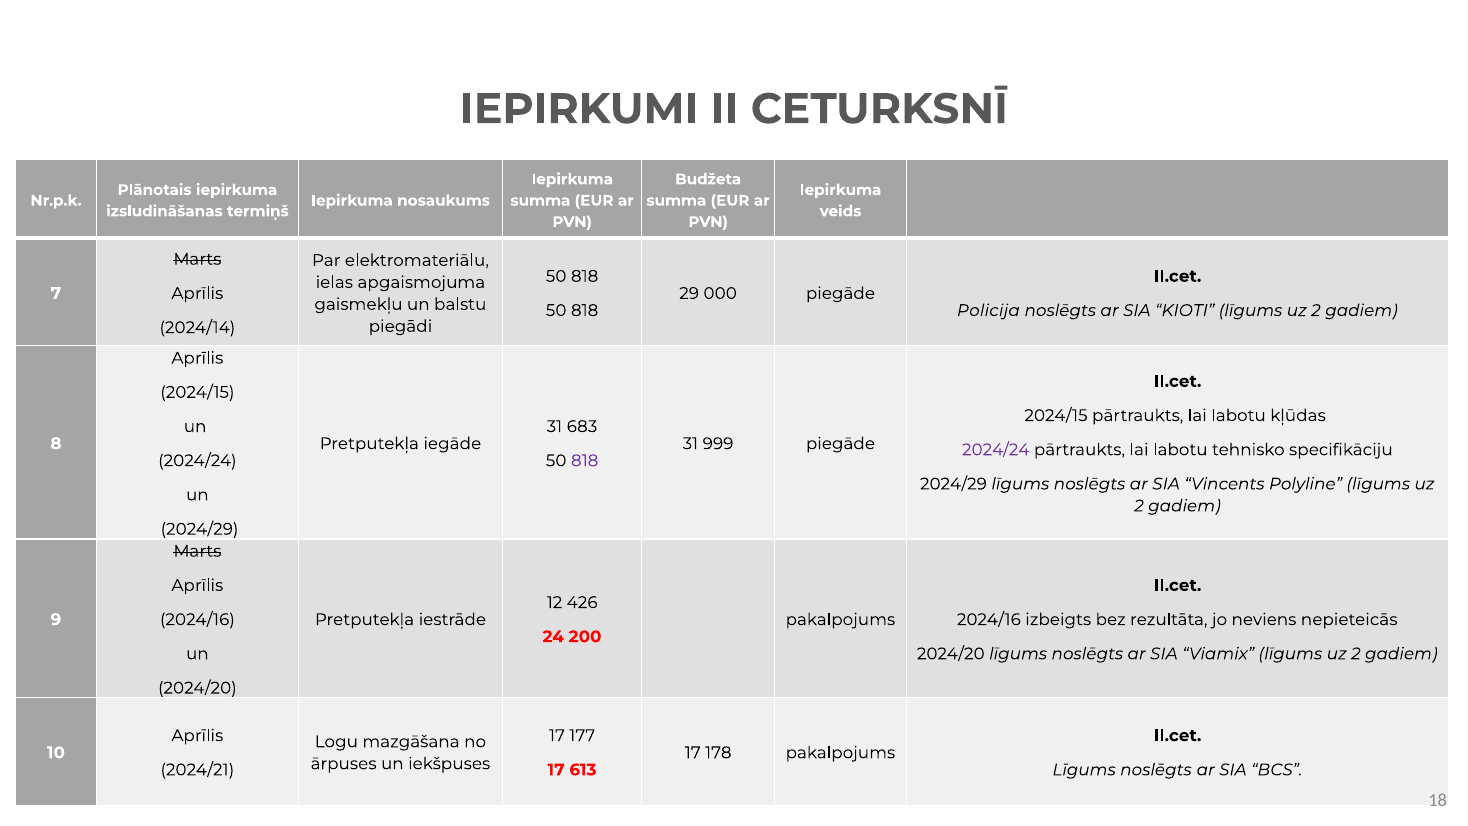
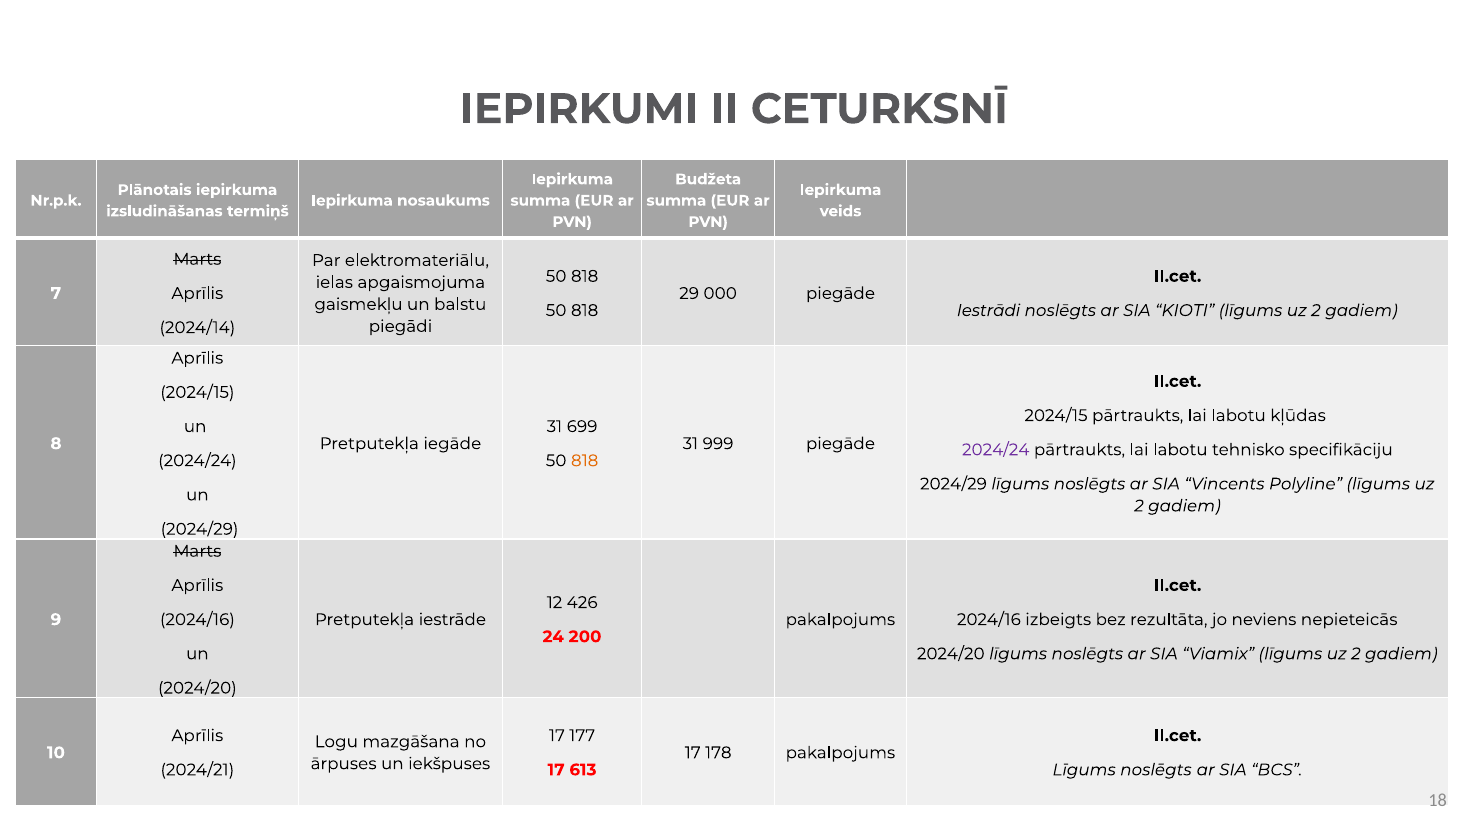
Policija: Policija -> Iestrādi
683: 683 -> 699
818 at (585, 461) colour: purple -> orange
